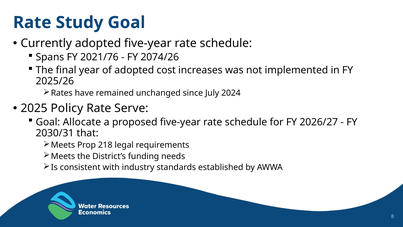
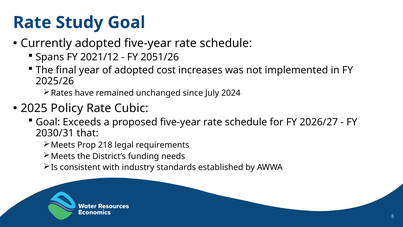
2021/76: 2021/76 -> 2021/12
2074/26: 2074/26 -> 2051/26
Serve: Serve -> Cubic
Allocate: Allocate -> Exceeds
